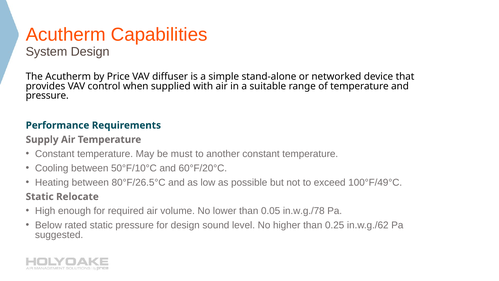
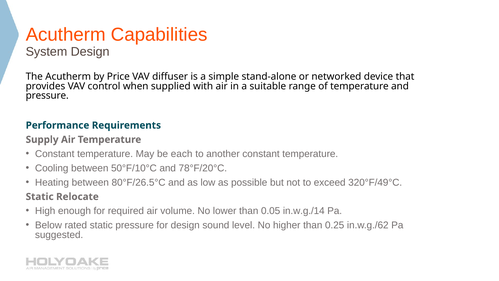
must: must -> each
60°F/20°C: 60°F/20°C -> 78°F/20°C
100°F/49°C: 100°F/49°C -> 320°F/49°C
in.w.g./78: in.w.g./78 -> in.w.g./14
